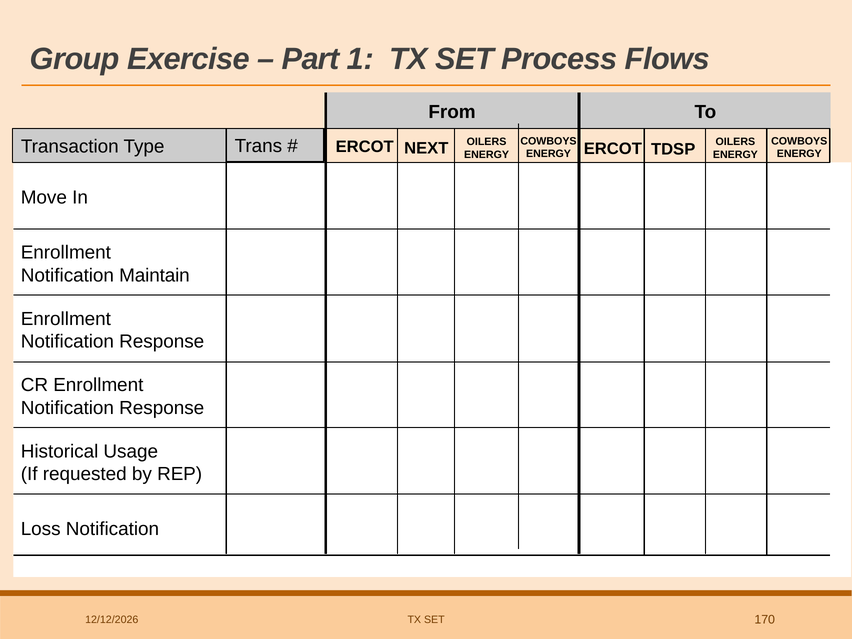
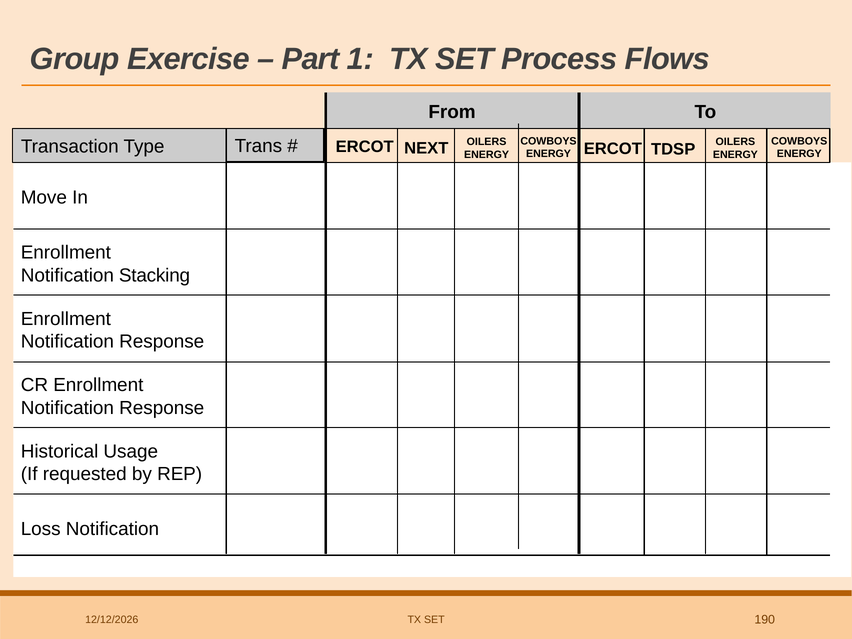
Maintain: Maintain -> Stacking
170: 170 -> 190
